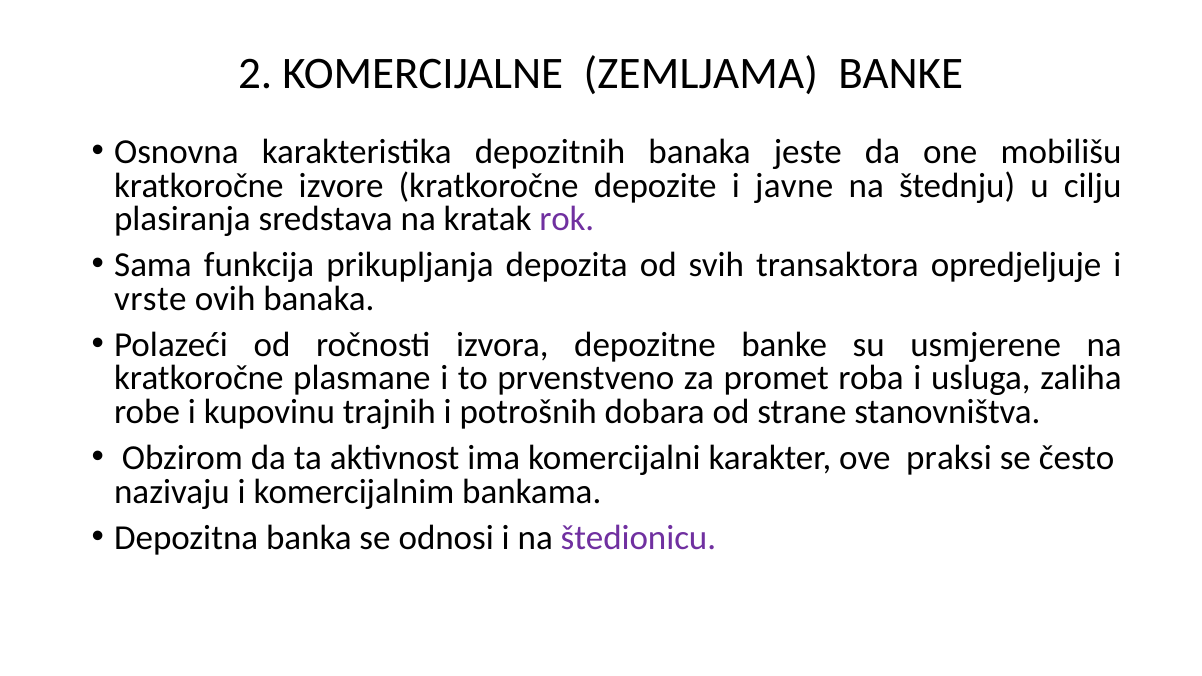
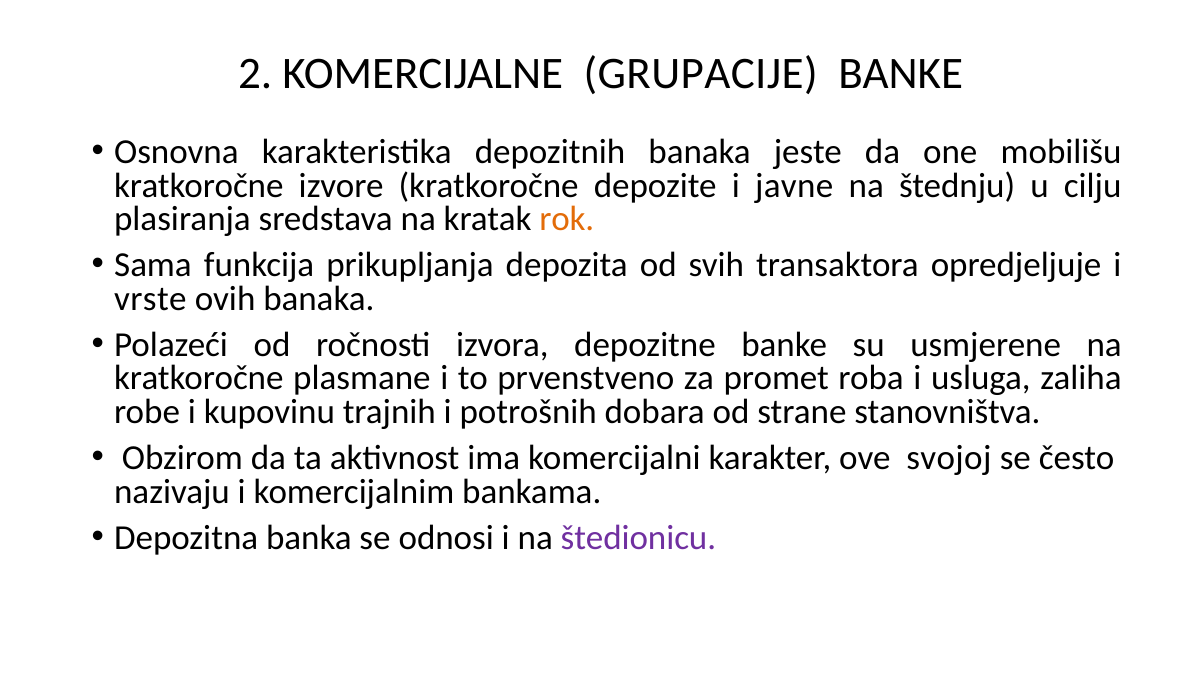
ZEMLJAMA: ZEMLJAMA -> GRUPACIJE
rok colour: purple -> orange
praksi: praksi -> svojoj
